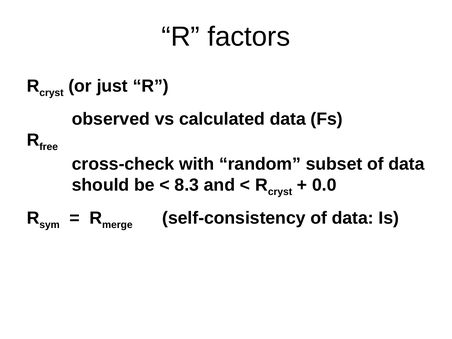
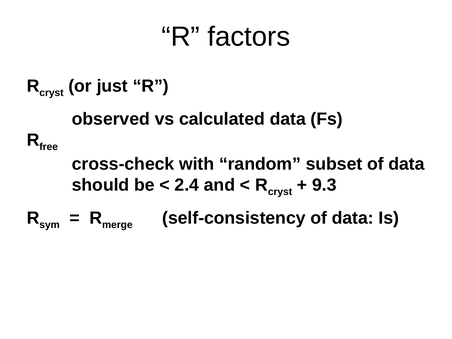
8.3: 8.3 -> 2.4
0.0: 0.0 -> 9.3
